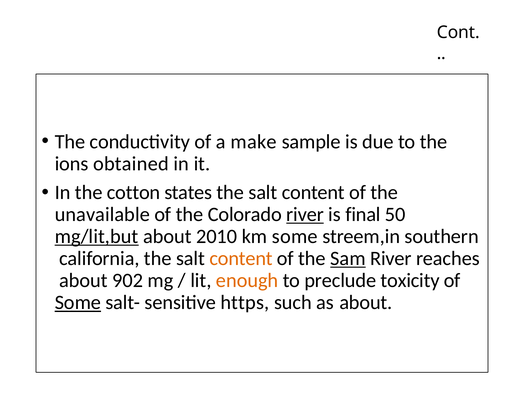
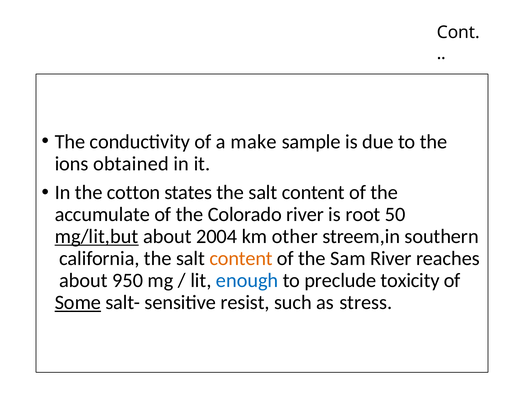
unavailable: unavailable -> accumulate
river at (305, 214) underline: present -> none
final: final -> root
2010: 2010 -> 2004
km some: some -> other
Sam underline: present -> none
902: 902 -> 950
enough colour: orange -> blue
https: https -> resist
as about: about -> stress
